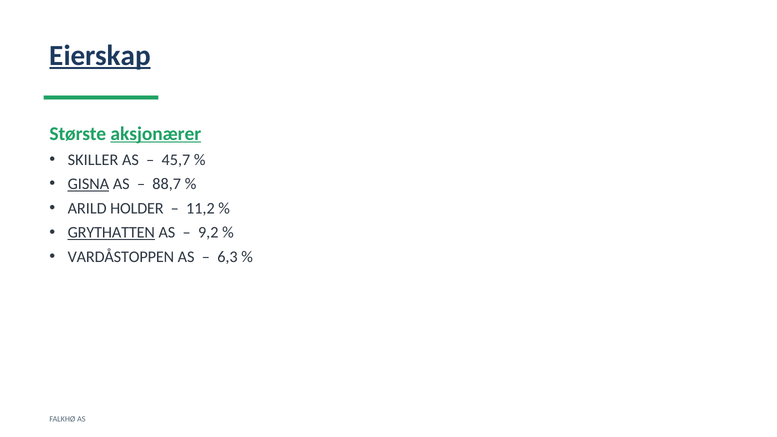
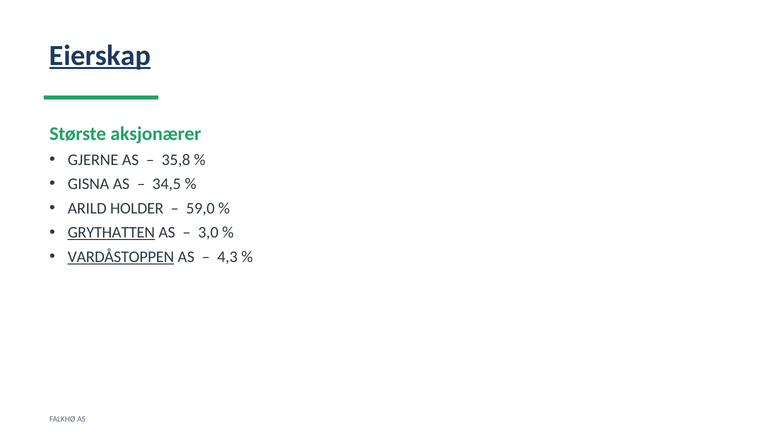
aksjonærer underline: present -> none
SKILLER: SKILLER -> GJERNE
45,7: 45,7 -> 35,8
GISNA underline: present -> none
88,7: 88,7 -> 34,5
11,2: 11,2 -> 59,0
9,2: 9,2 -> 3,0
VARDÅSTOPPEN underline: none -> present
6,3: 6,3 -> 4,3
